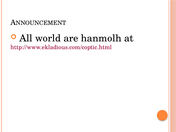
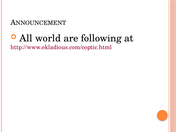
hanmolh: hanmolh -> following
